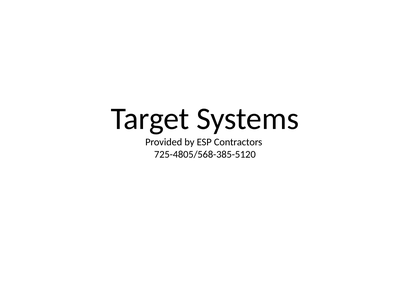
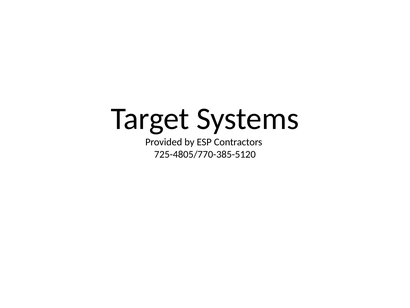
725-4805/568-385-5120: 725-4805/568-385-5120 -> 725-4805/770-385-5120
